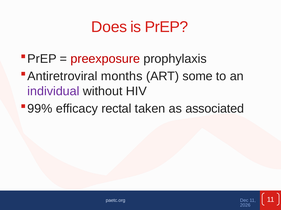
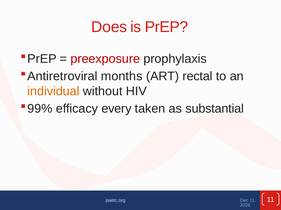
some: some -> rectal
individual colour: purple -> orange
rectal: rectal -> every
associated: associated -> substantial
